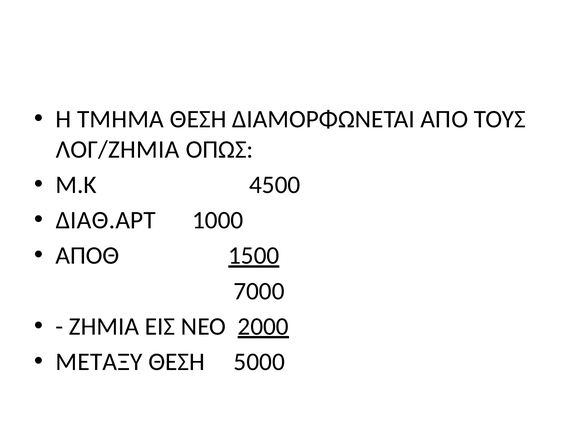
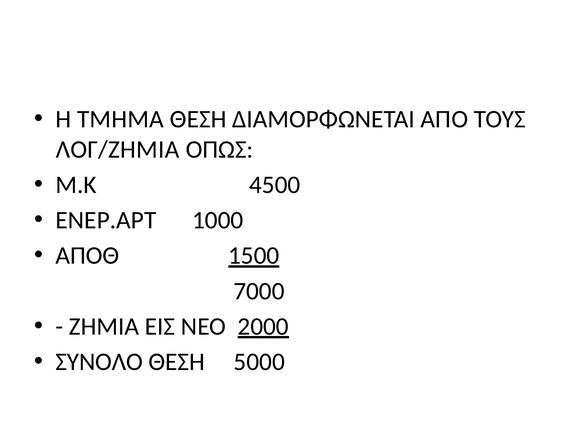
ΔΙΑΘ.ΑΡΤ: ΔΙΑΘ.ΑΡΤ -> ΕΝΕΡ.ΑΡΤ
ΜΕΤΑΞΥ: ΜΕΤΑΞΥ -> ΣΥΝΟΛΟ
